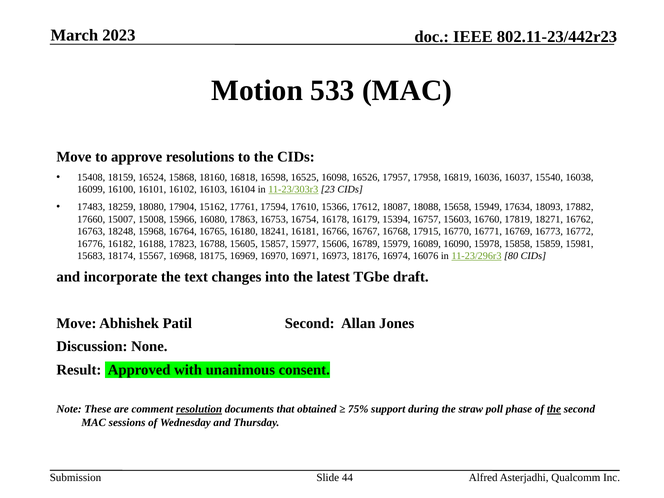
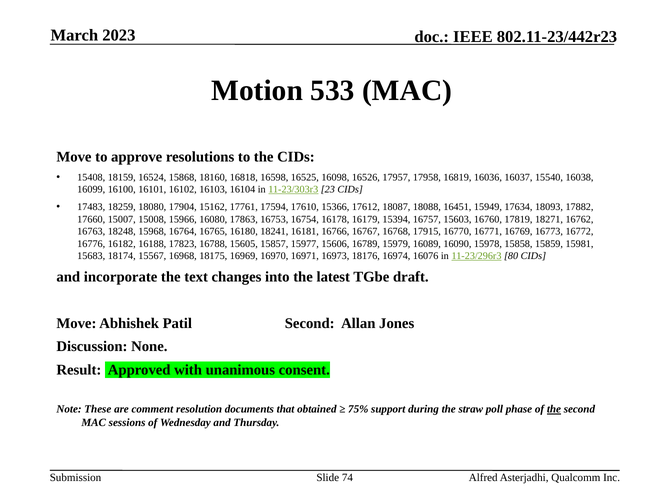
15658: 15658 -> 16451
resolution underline: present -> none
44: 44 -> 74
